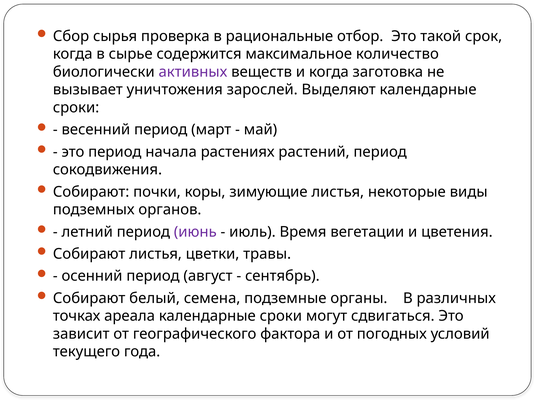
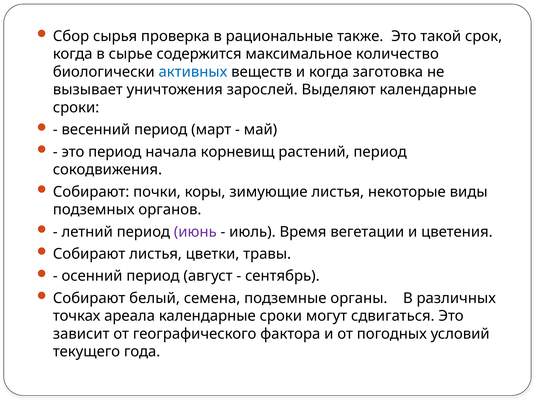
отбор: отбор -> также
активных colour: purple -> blue
растениях: растениях -> корневищ
